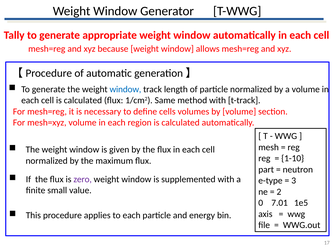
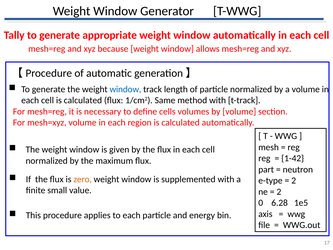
1-10: 1-10 -> 1-42
zero colour: purple -> orange
3 at (294, 180): 3 -> 2
7.01: 7.01 -> 6.28
